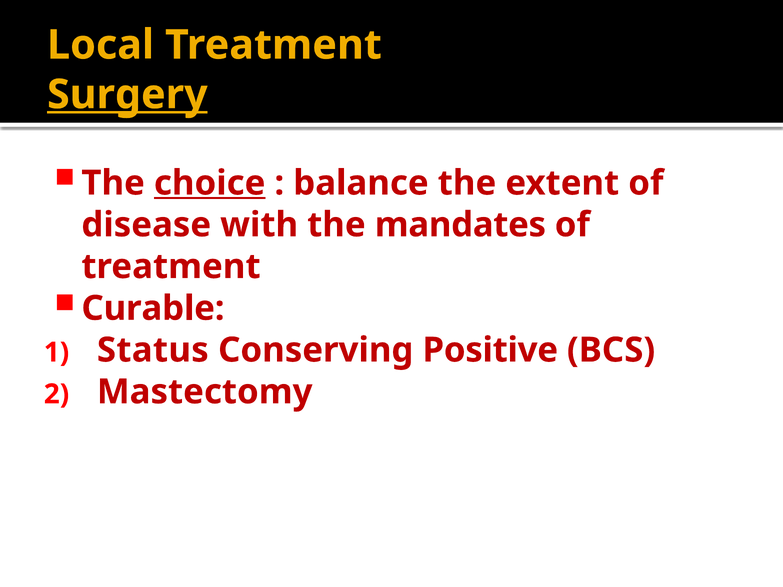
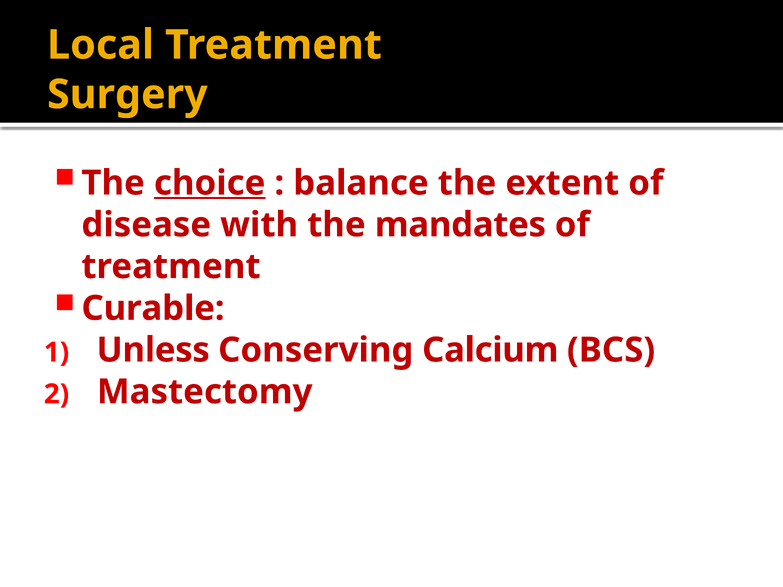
Surgery underline: present -> none
Status: Status -> Unless
Positive: Positive -> Calcium
